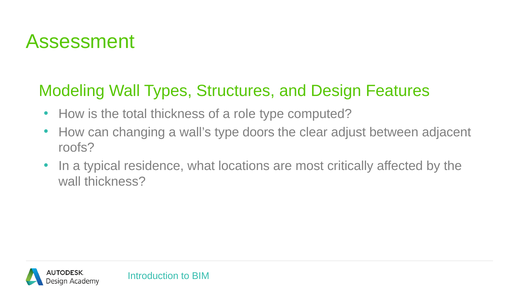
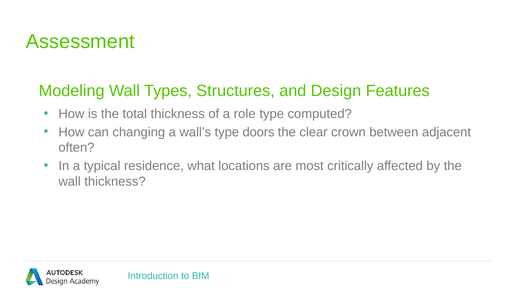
adjust: adjust -> crown
roofs: roofs -> often
